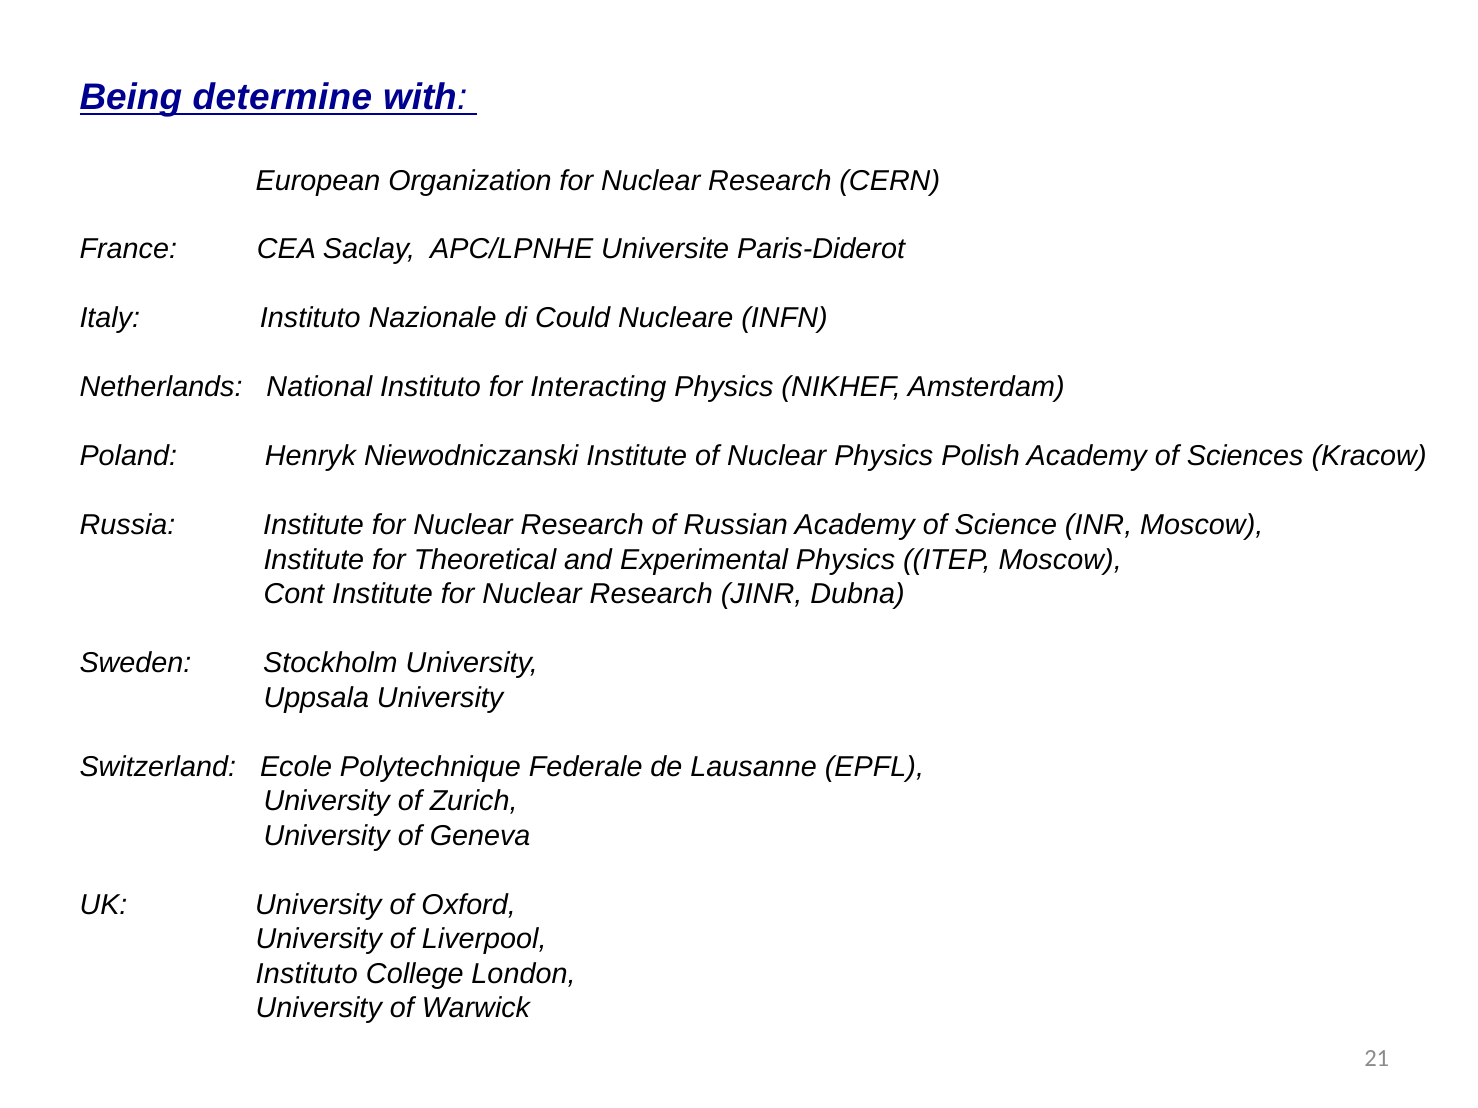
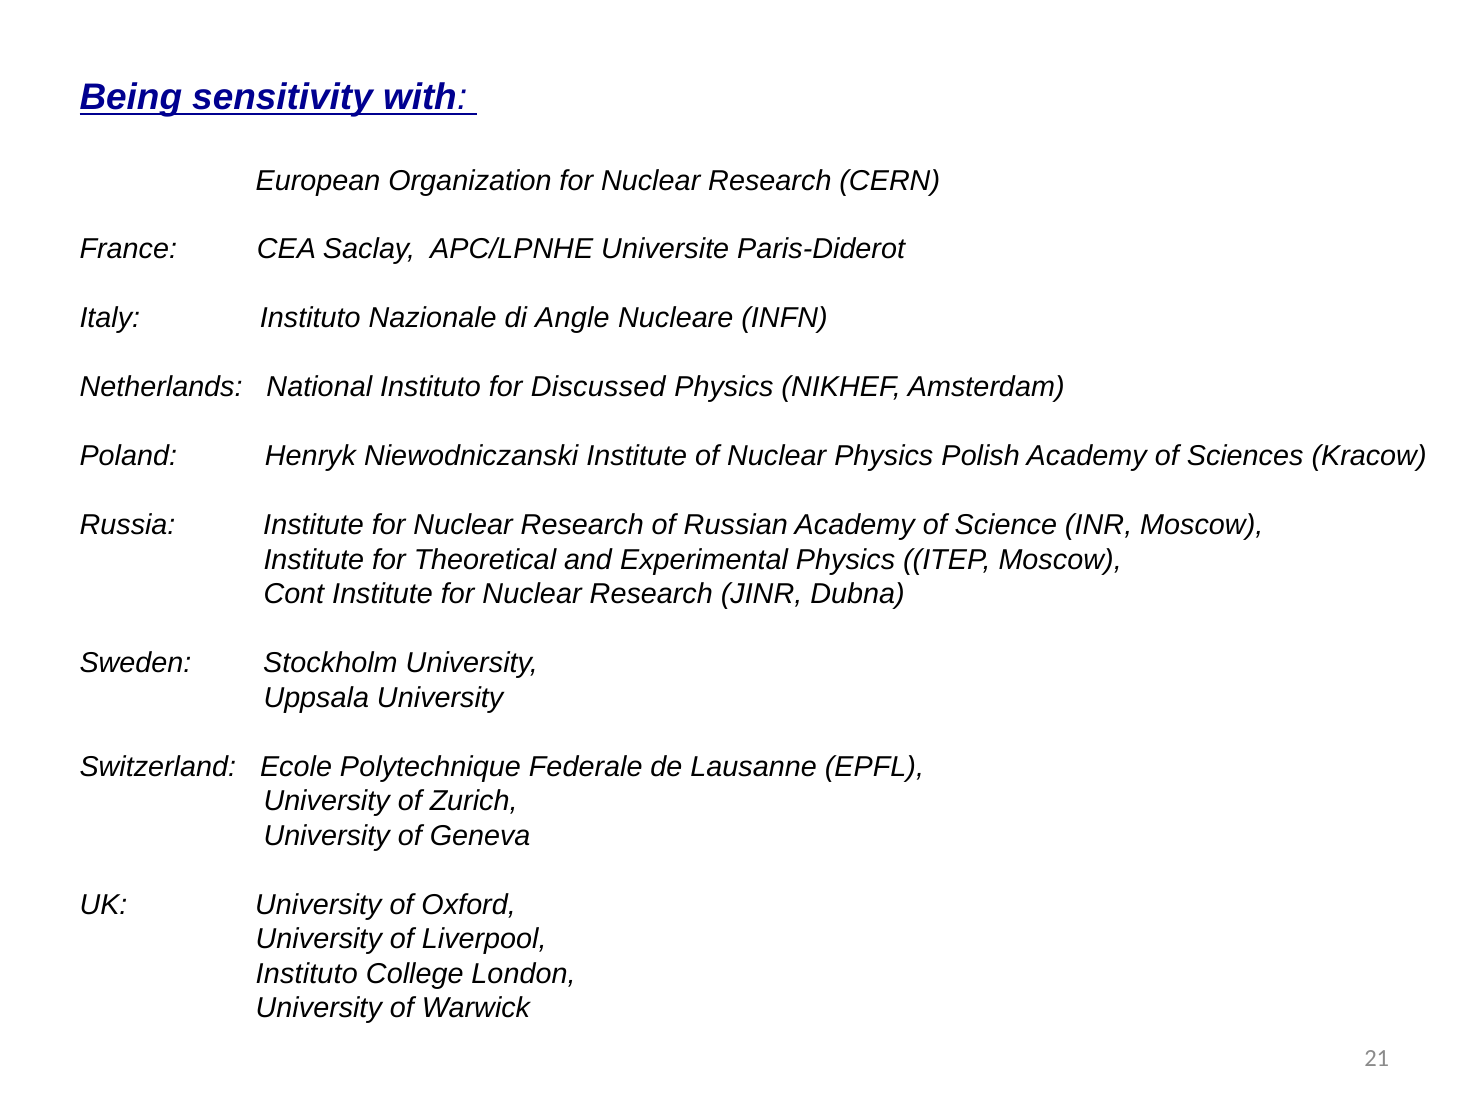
determine: determine -> sensitivity
Could: Could -> Angle
Interacting: Interacting -> Discussed
